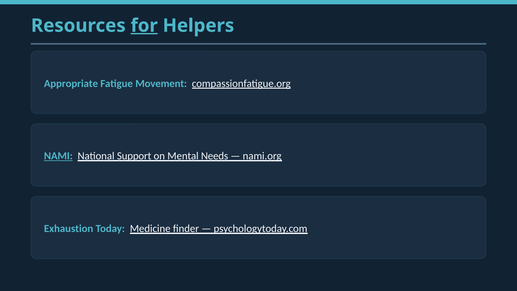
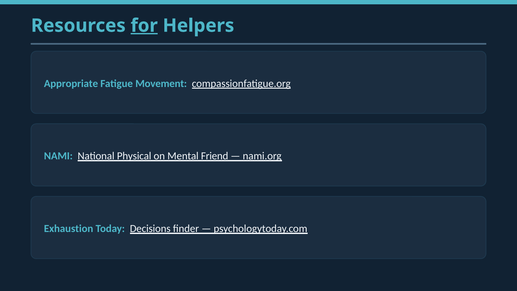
NAMI underline: present -> none
Support: Support -> Physical
Needs: Needs -> Friend
Medicine: Medicine -> Decisions
